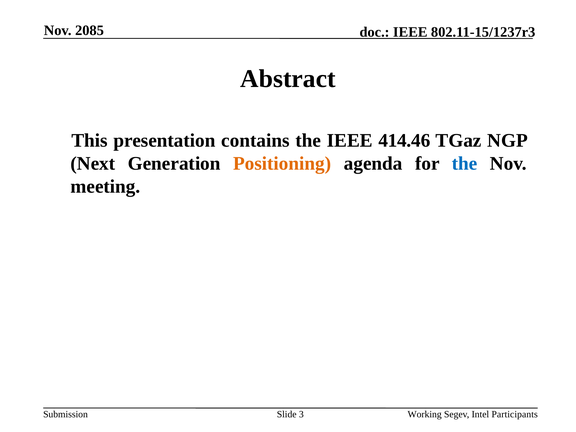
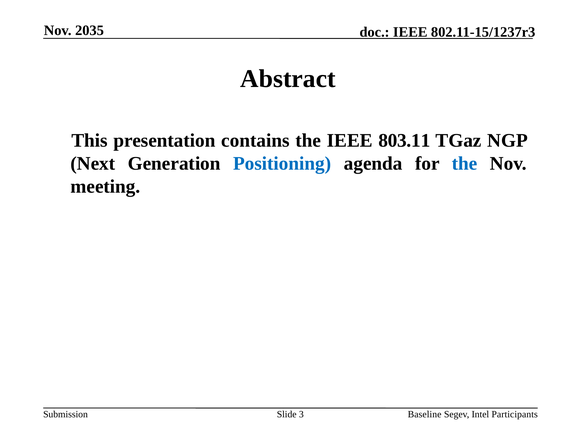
2085: 2085 -> 2035
414.46: 414.46 -> 803.11
Positioning colour: orange -> blue
Working: Working -> Baseline
